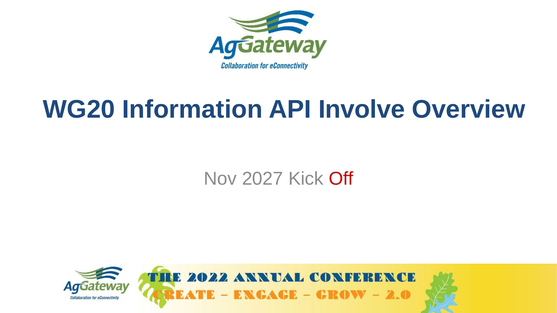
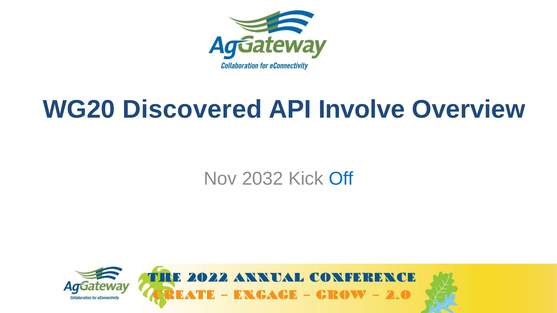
Information: Information -> Discovered
2027: 2027 -> 2032
Off colour: red -> blue
